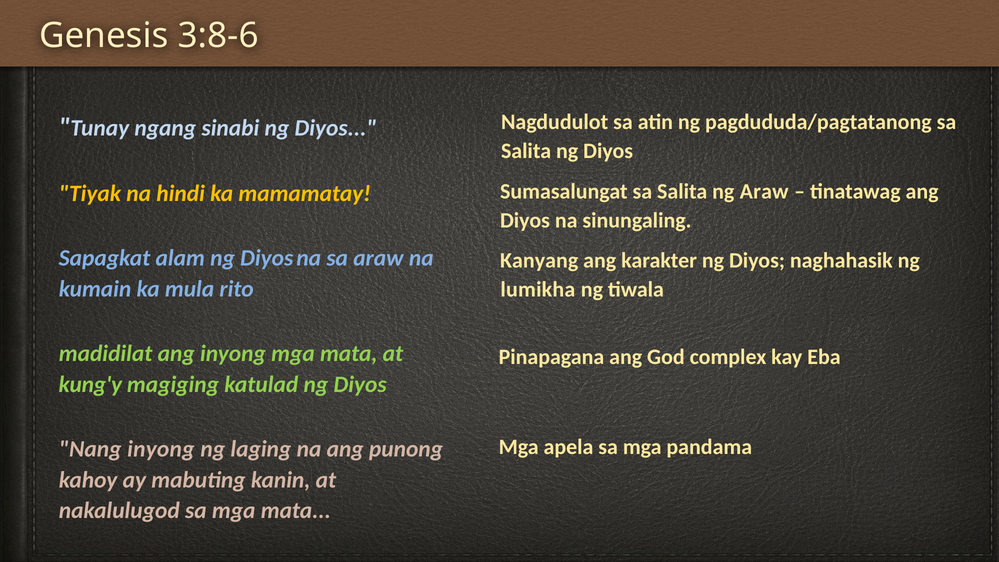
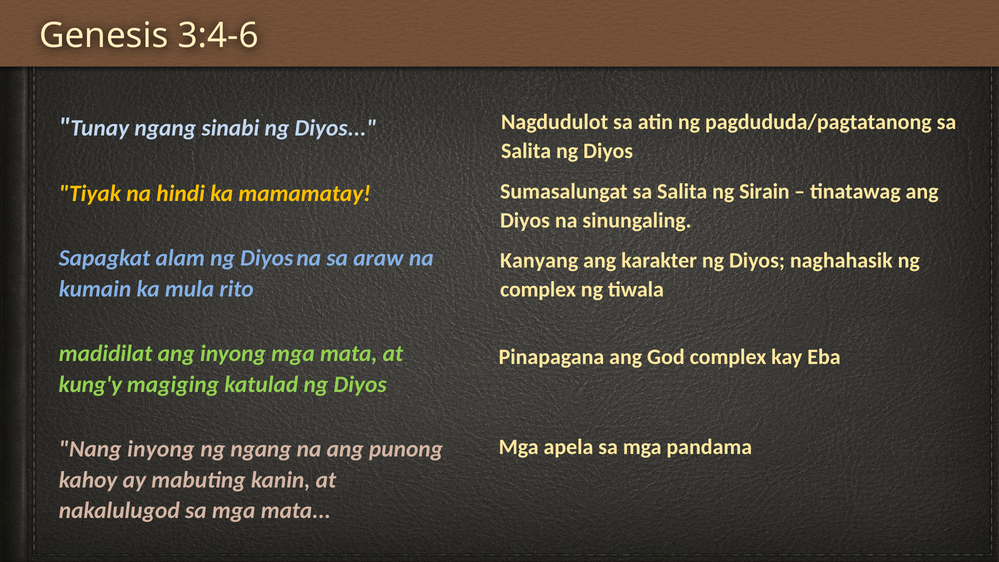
3:8-6: 3:8-6 -> 3:4-6
ng Araw: Araw -> Sirain
lumikha at (538, 290): lumikha -> complex
ng laging: laging -> ngang
